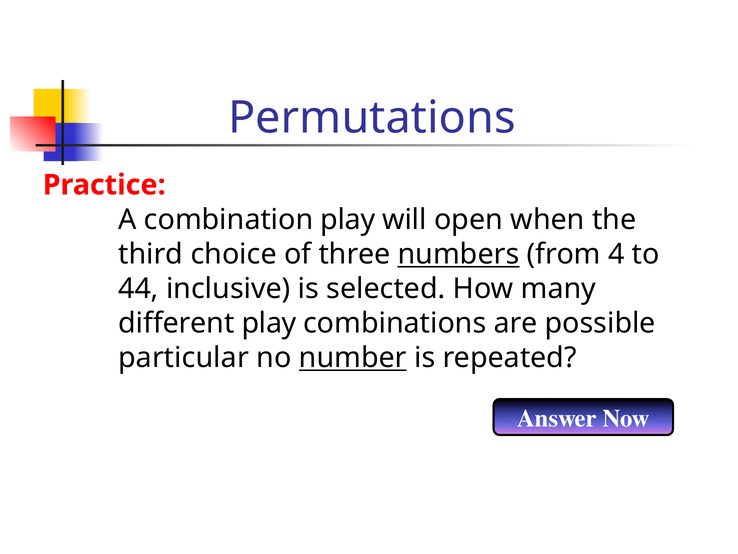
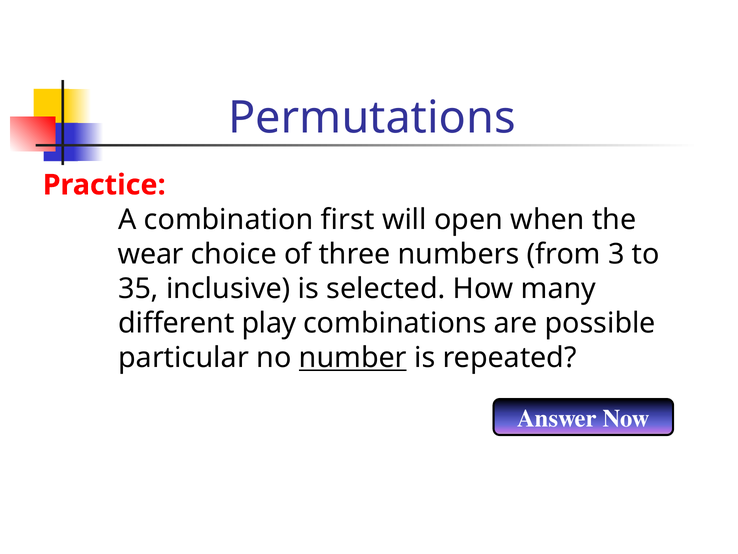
combination play: play -> first
third: third -> wear
numbers underline: present -> none
4: 4 -> 3
44: 44 -> 35
